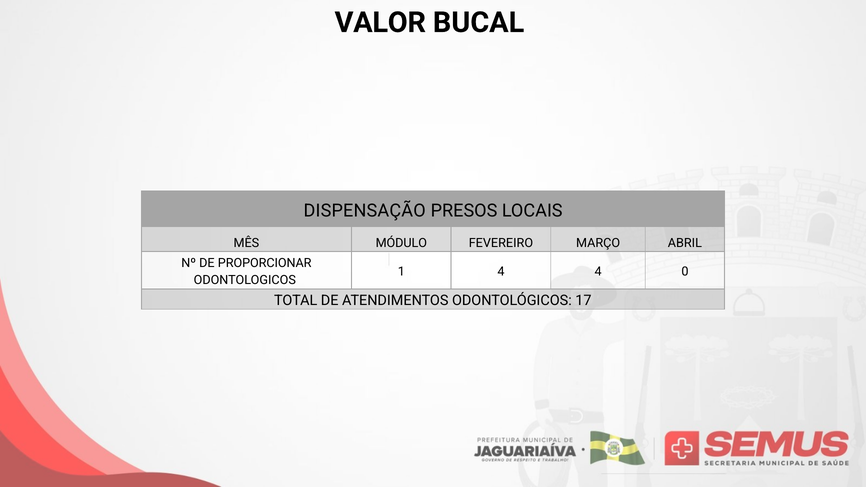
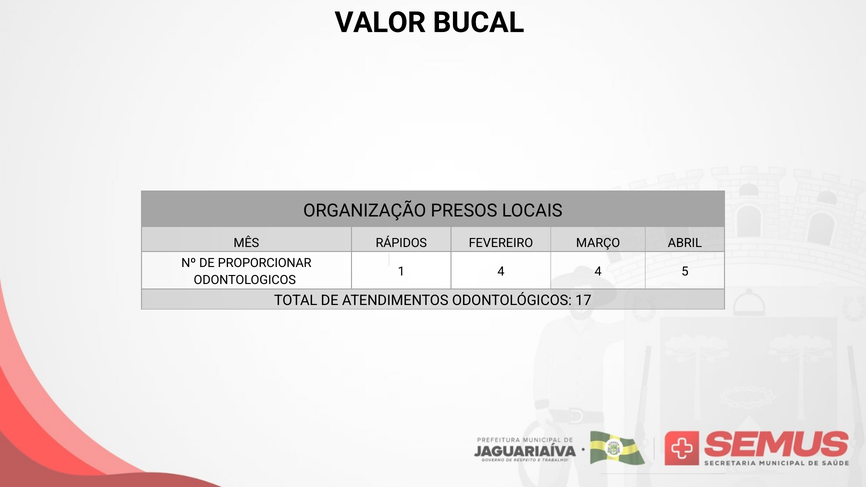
DISPENSAÇÃO: DISPENSAÇÃO -> ORGANIZAÇÃO
MÓDULO: MÓDULO -> RÁPIDOS
0: 0 -> 5
